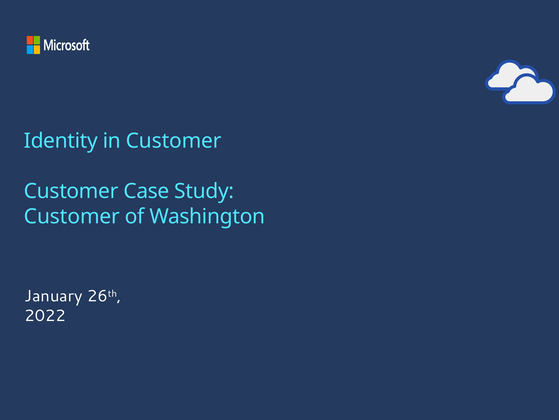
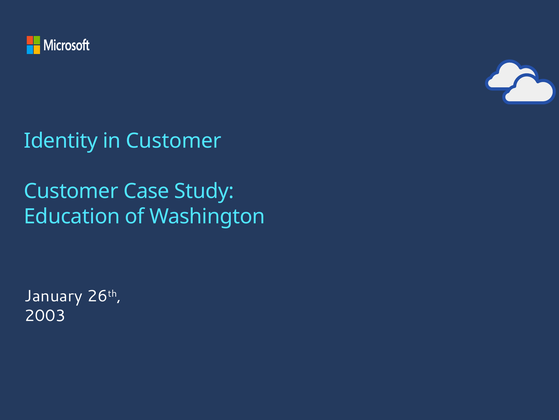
Customer at (72, 216): Customer -> Education
2022: 2022 -> 2003
